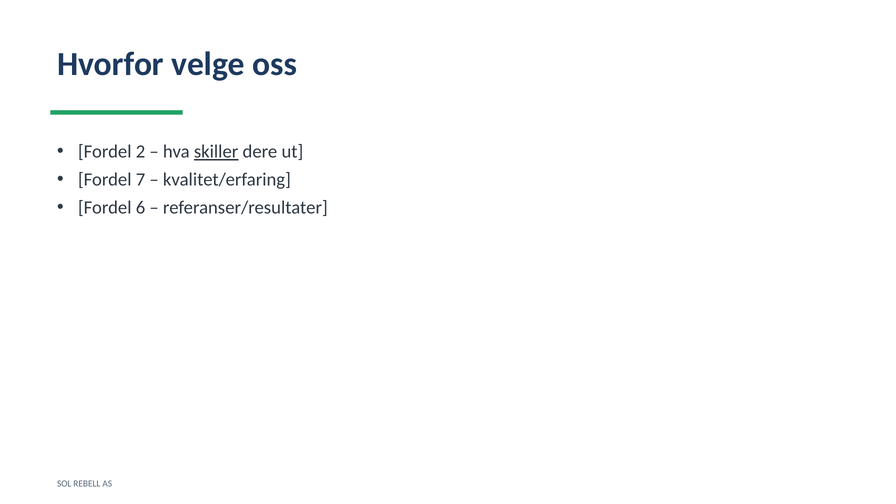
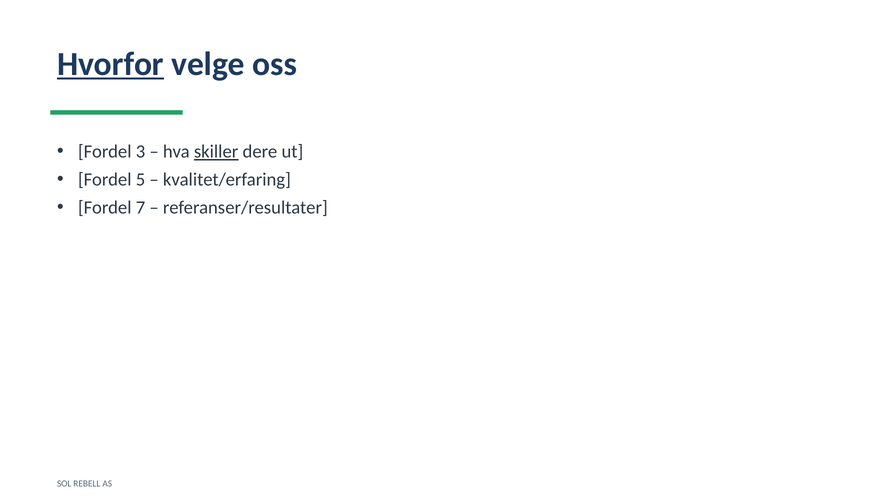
Hvorfor underline: none -> present
2: 2 -> 3
7: 7 -> 5
6: 6 -> 7
